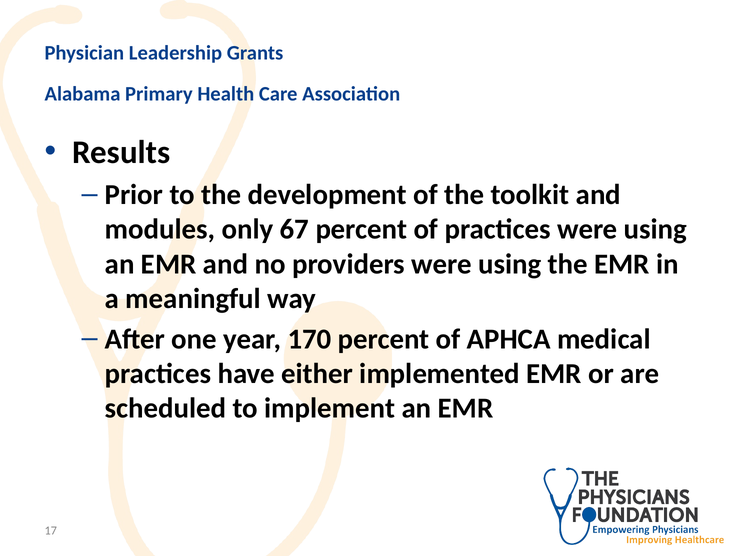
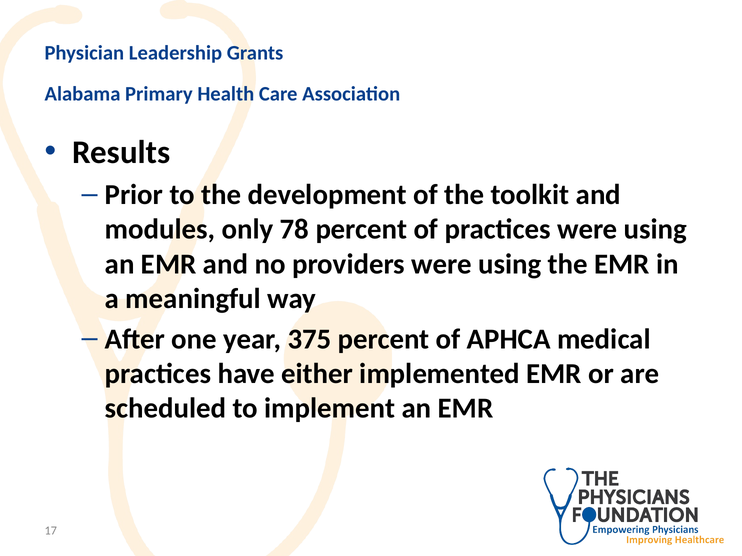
67: 67 -> 78
170: 170 -> 375
